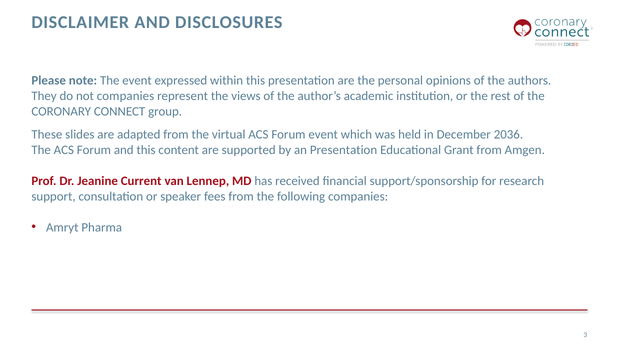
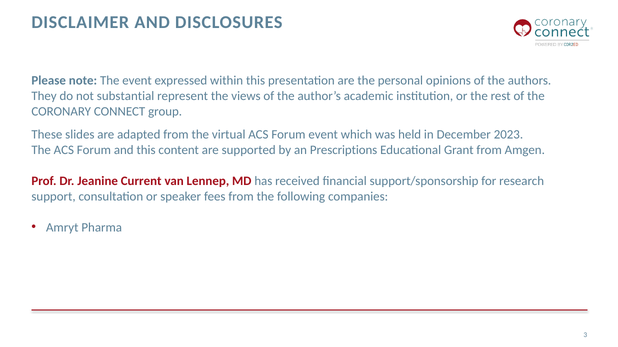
not companies: companies -> substantial
2036: 2036 -> 2023
an Presentation: Presentation -> Prescriptions
